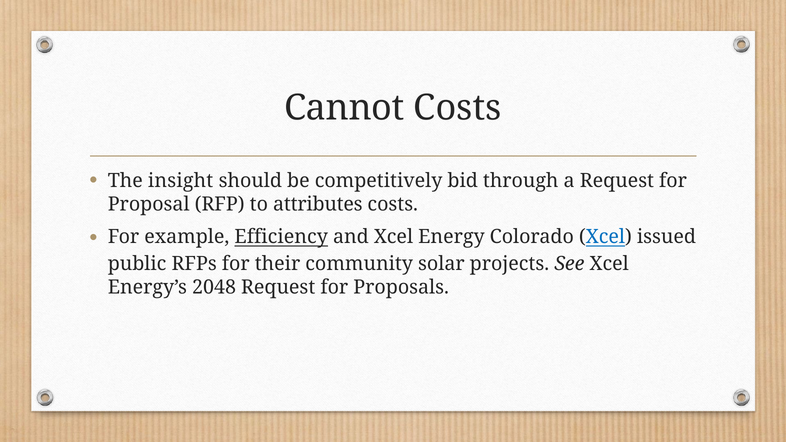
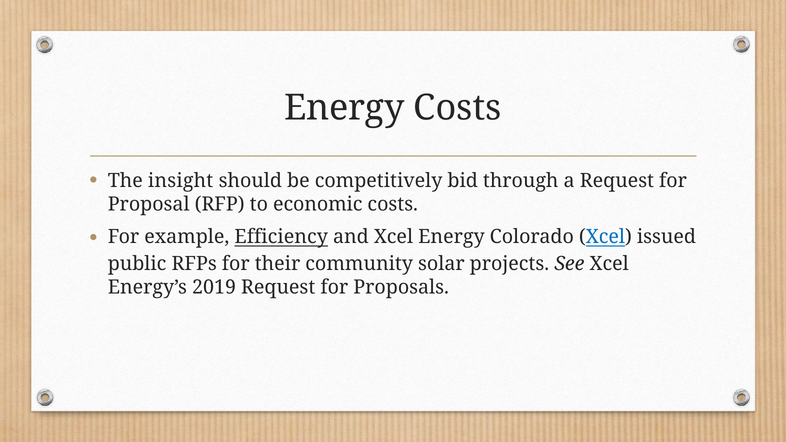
Cannot at (344, 108): Cannot -> Energy
attributes: attributes -> economic
2048: 2048 -> 2019
